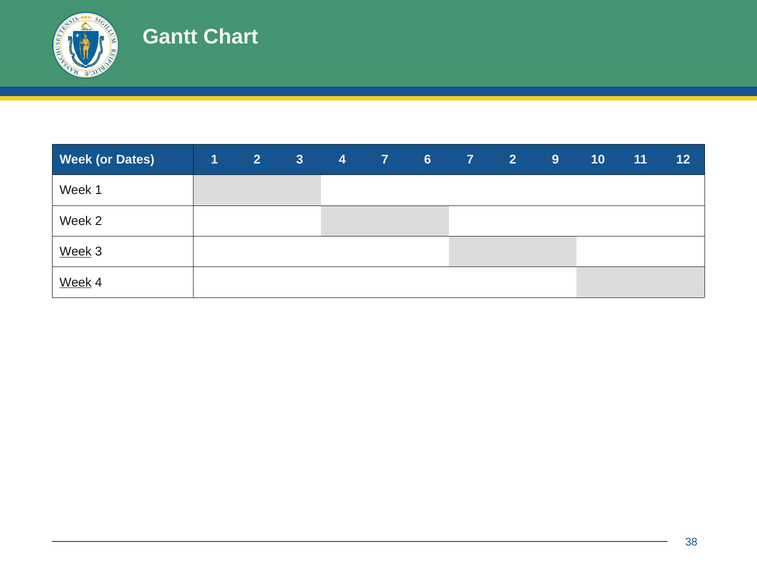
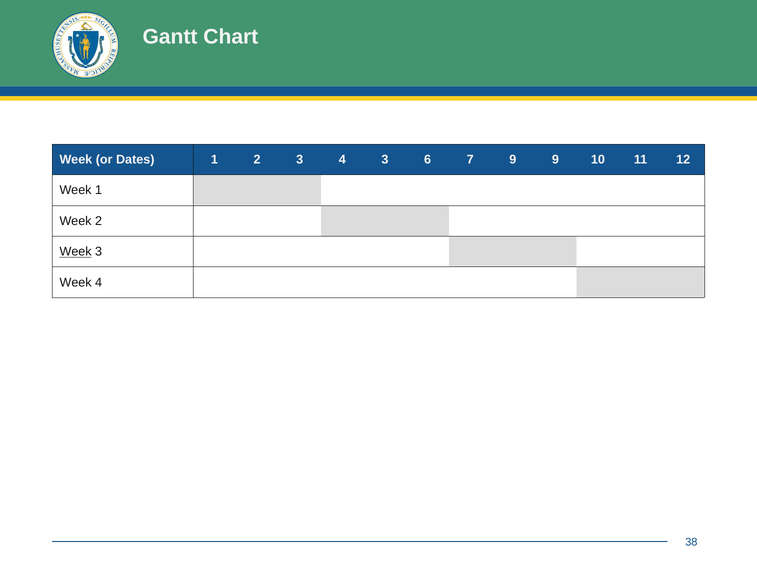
4 7: 7 -> 3
7 2: 2 -> 9
Week at (76, 282) underline: present -> none
